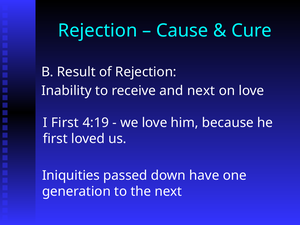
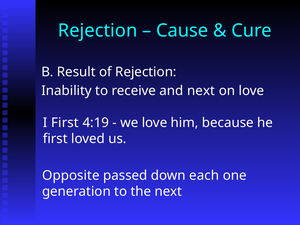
Iniquities: Iniquities -> Opposite
have: have -> each
